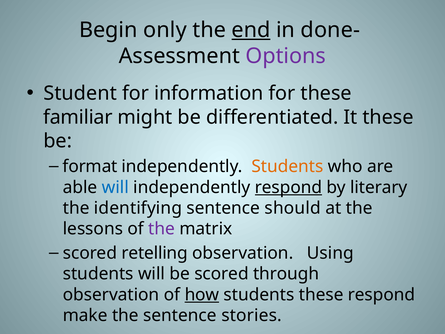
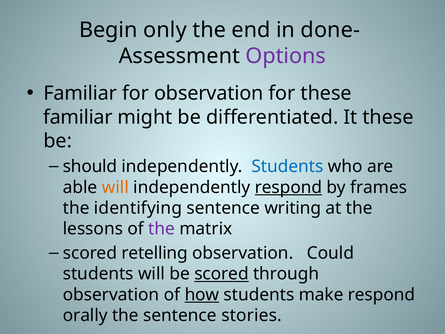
end underline: present -> none
Student at (80, 93): Student -> Familiar
for information: information -> observation
format: format -> should
Students at (288, 166) colour: orange -> blue
will at (115, 187) colour: blue -> orange
literary: literary -> frames
should: should -> writing
Using: Using -> Could
scored at (222, 274) underline: none -> present
students these: these -> make
make: make -> orally
